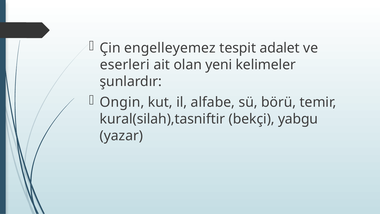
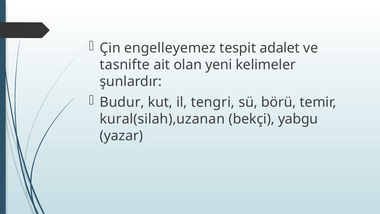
eserleri: eserleri -> tasnifte
Ongin: Ongin -> Budur
alfabe: alfabe -> tengri
kural(silah),tasniftir: kural(silah),tasniftir -> kural(silah),uzanan
